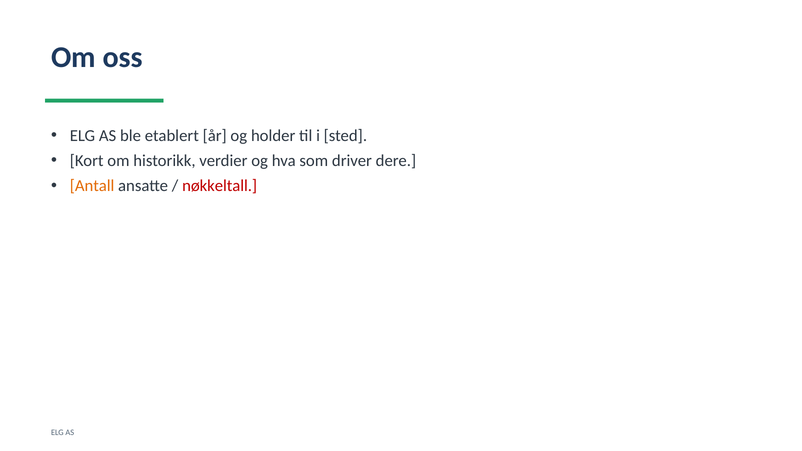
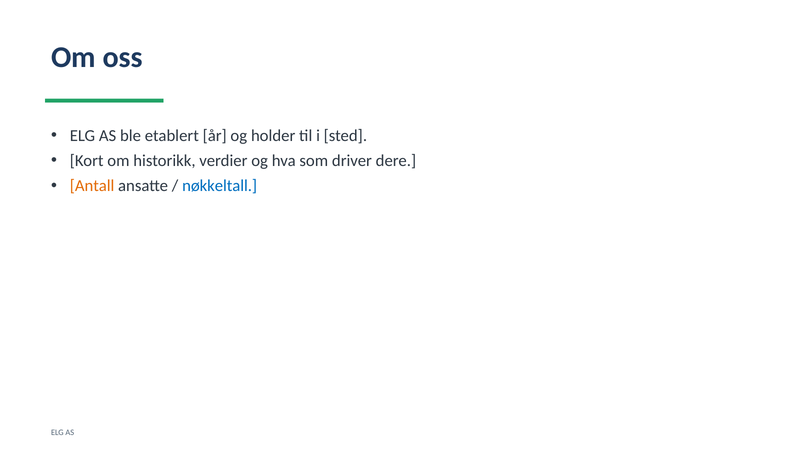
nøkkeltall colour: red -> blue
